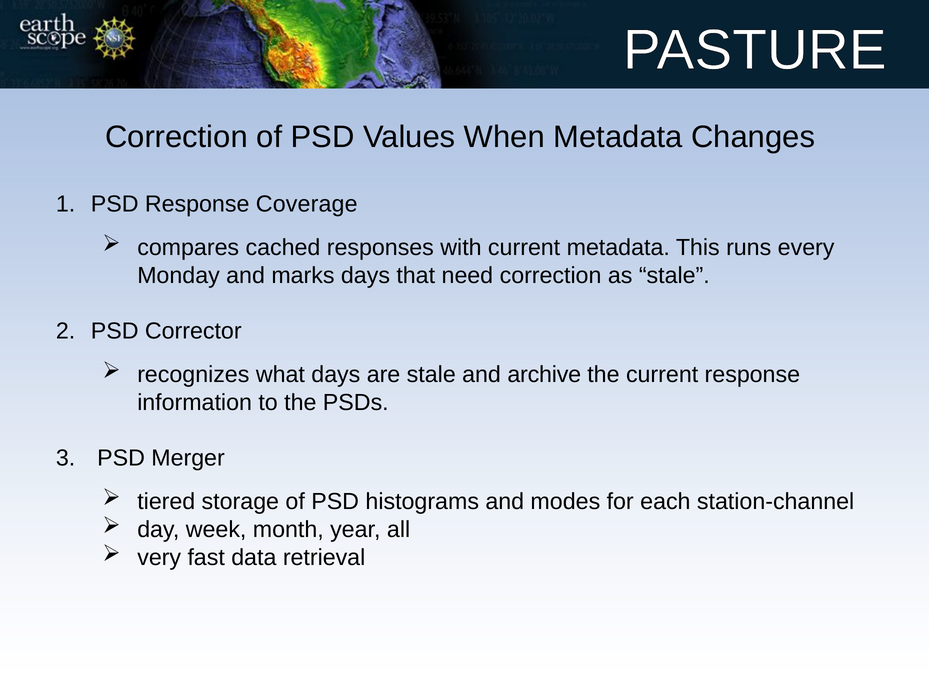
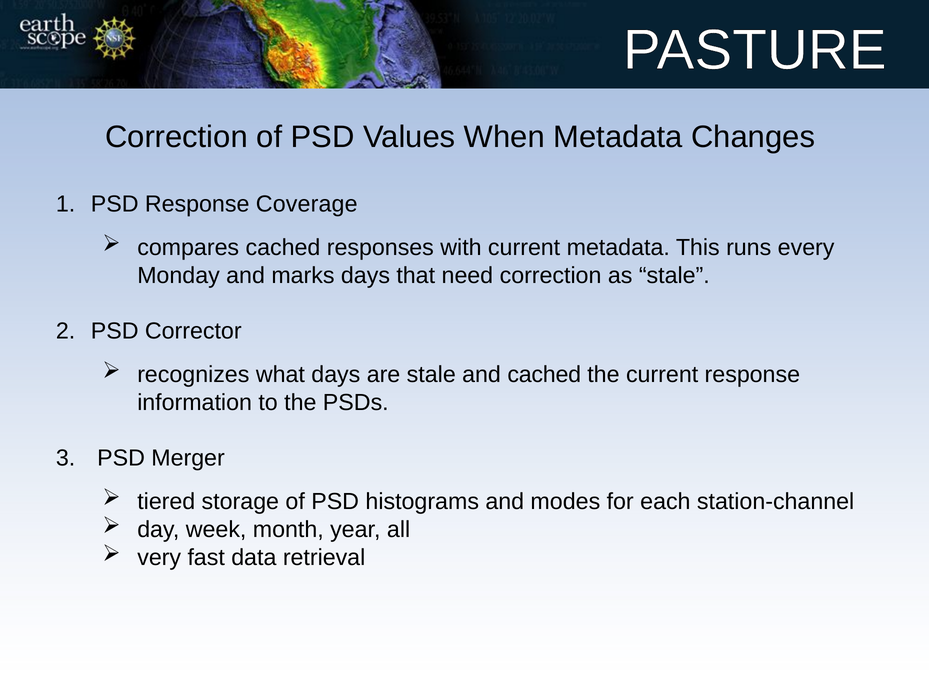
and archive: archive -> cached
